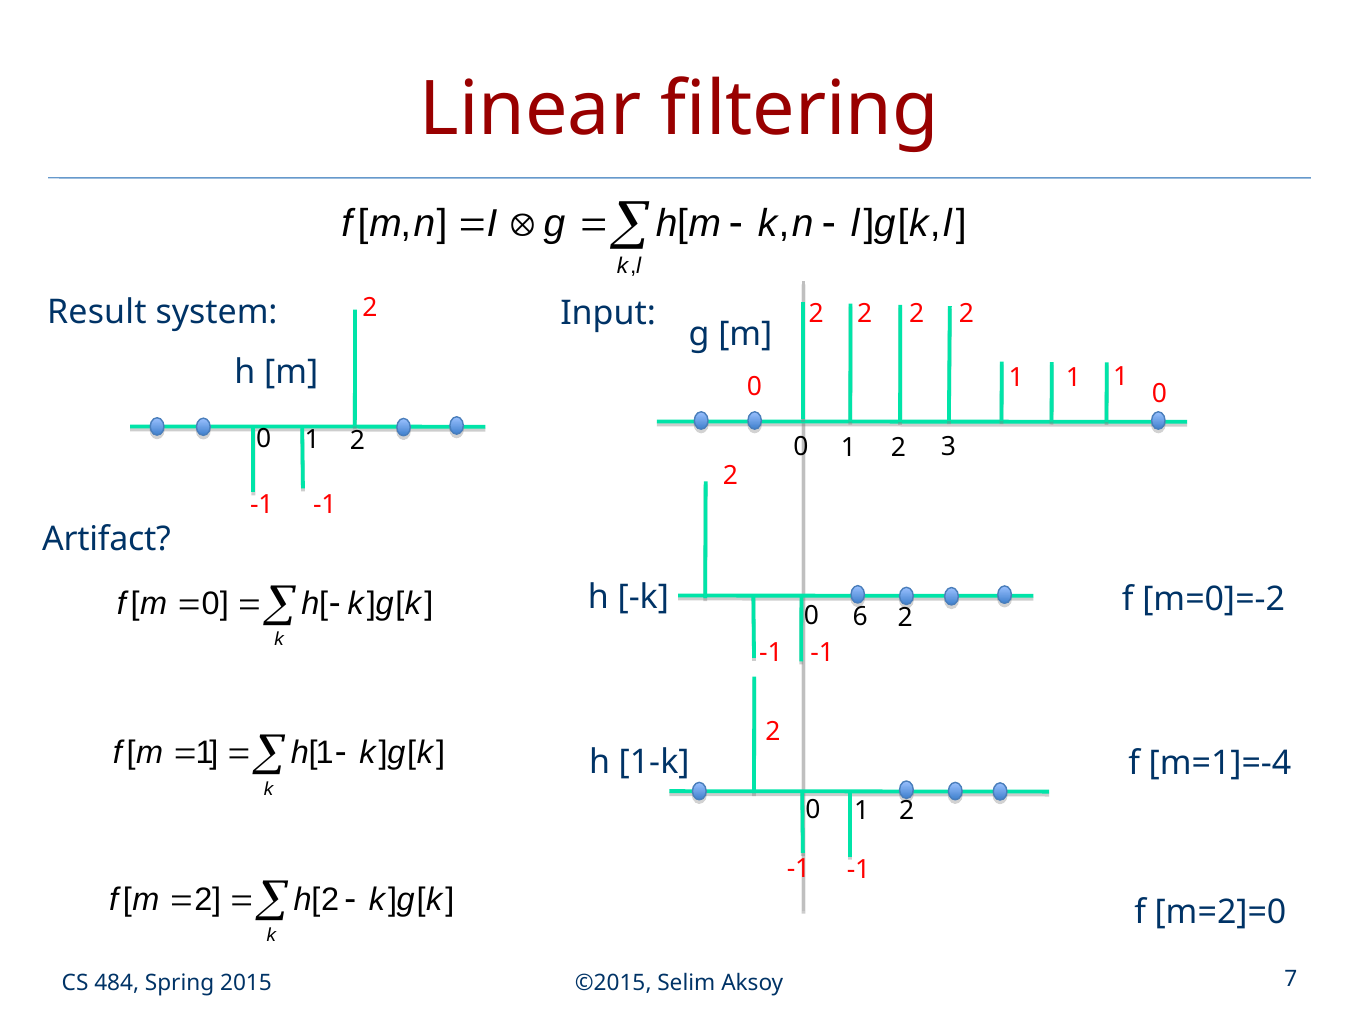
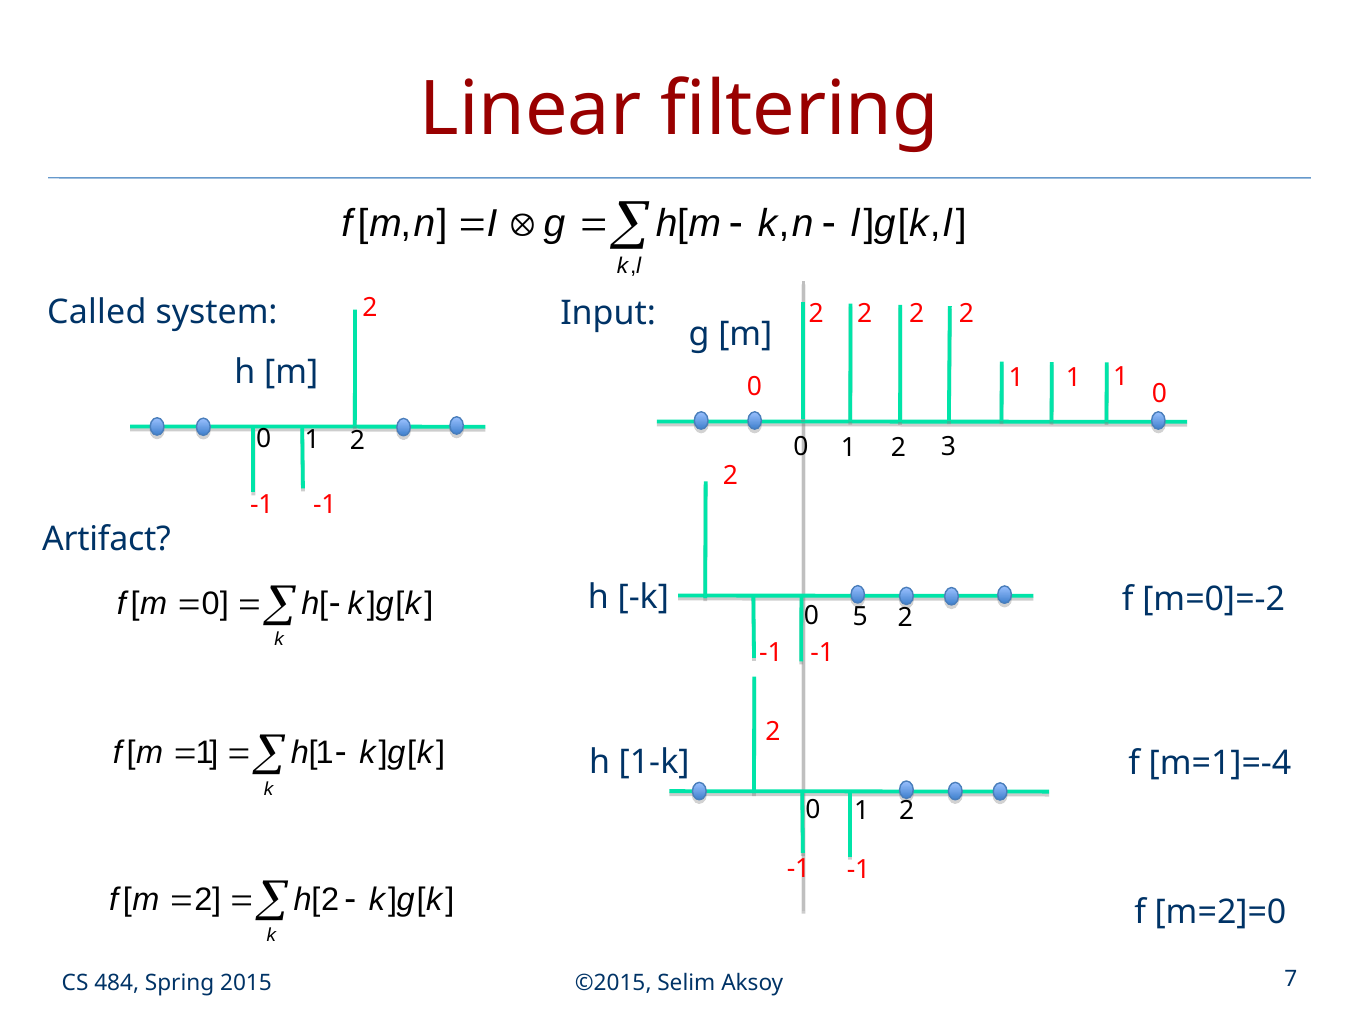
Result: Result -> Called
6: 6 -> 5
